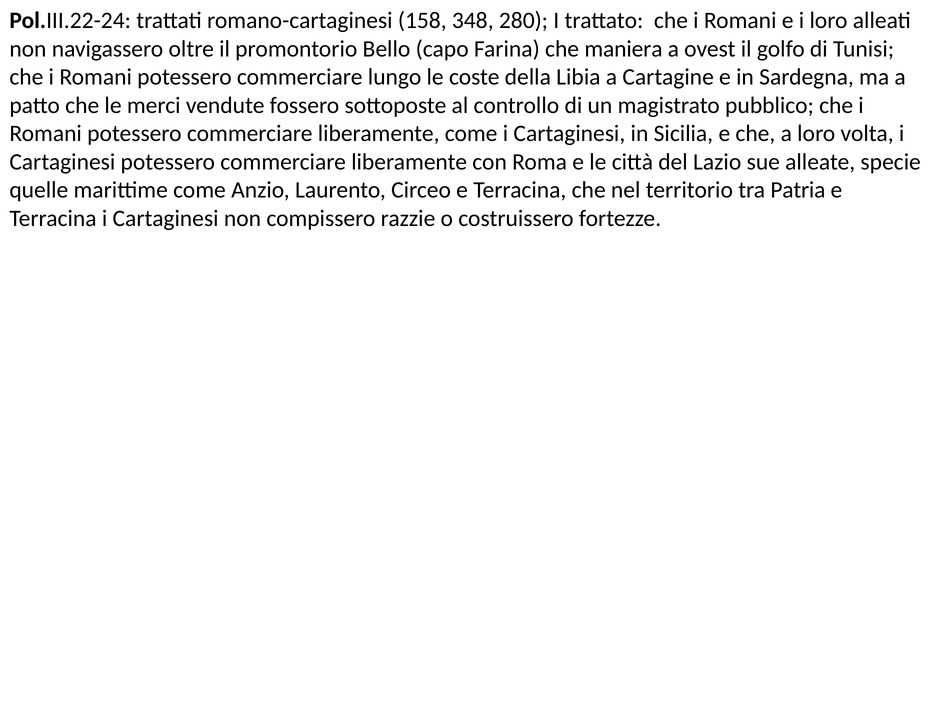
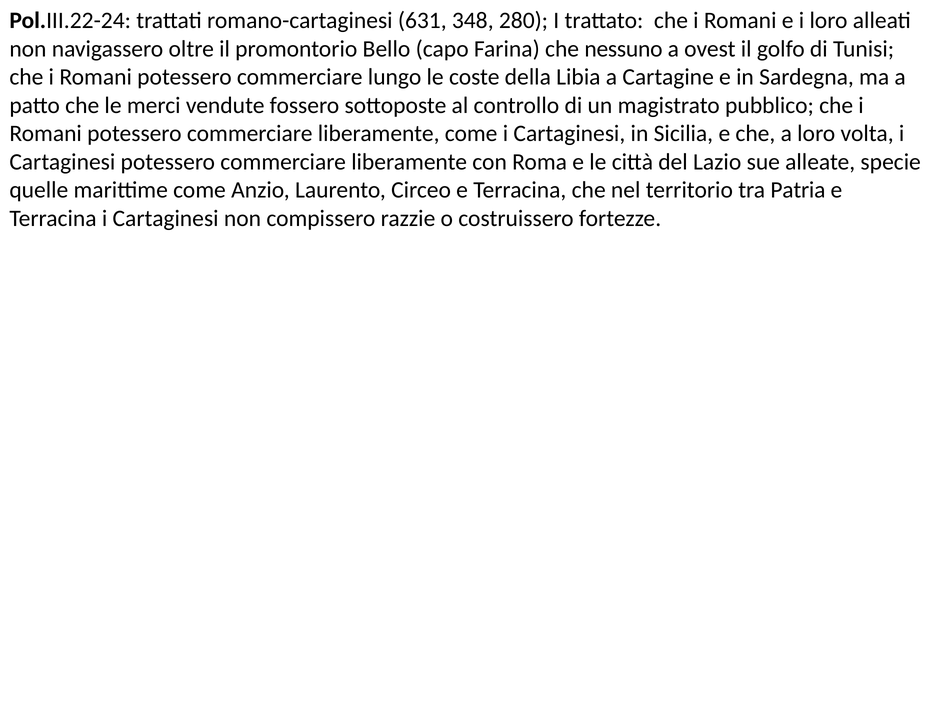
158: 158 -> 631
maniera: maniera -> nessuno
